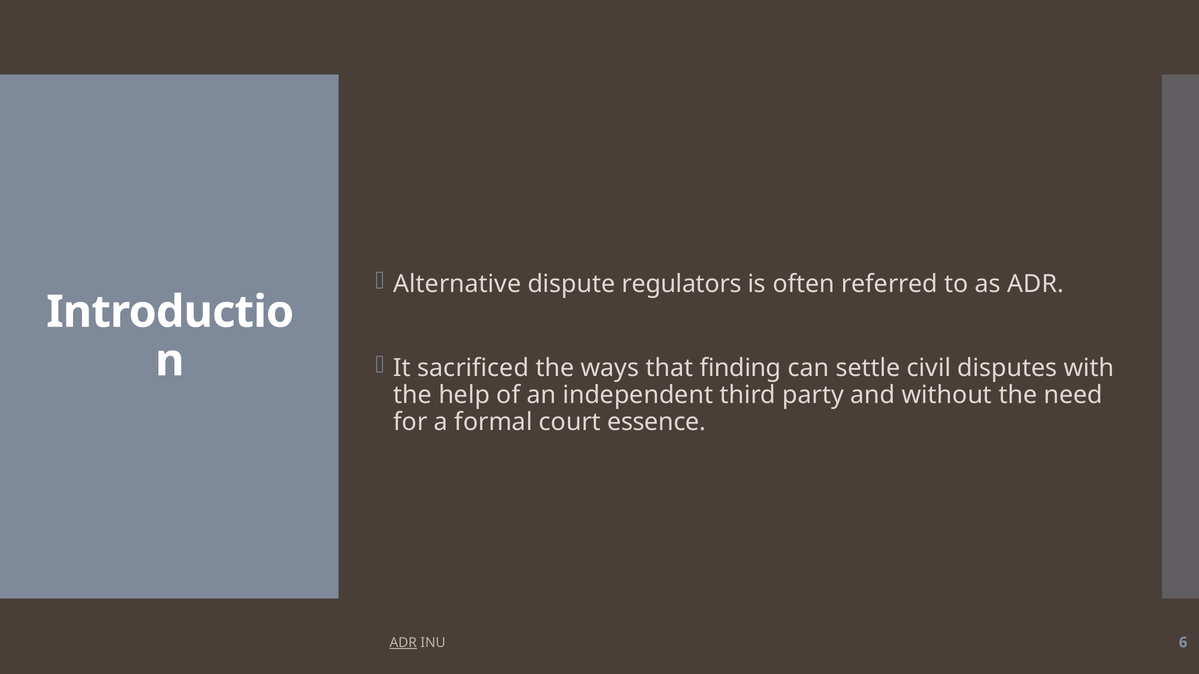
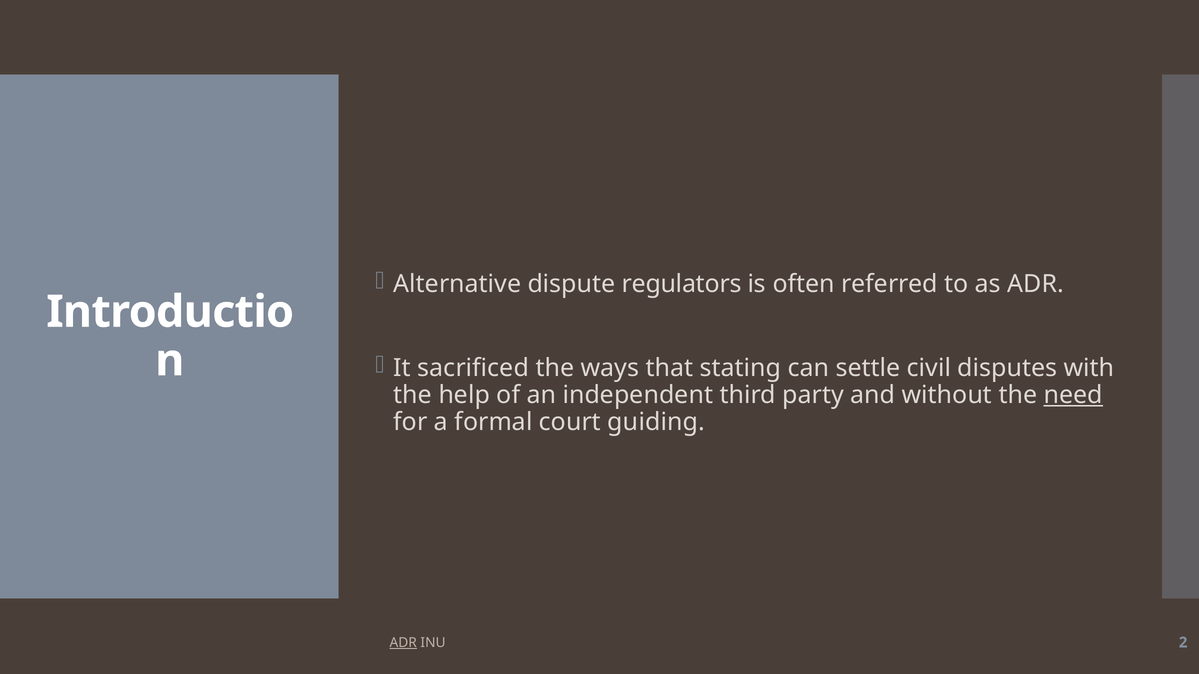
finding: finding -> stating
need underline: none -> present
essence: essence -> guiding
6: 6 -> 2
